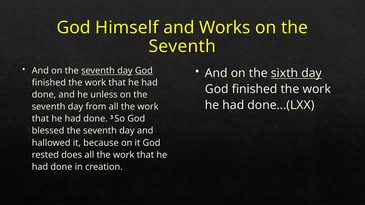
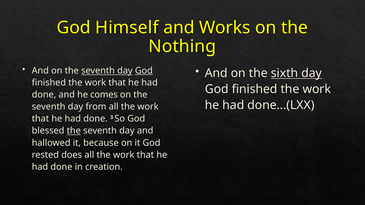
Seventh at (182, 46): Seventh -> Nothing
unless: unless -> comes
the at (74, 131) underline: none -> present
